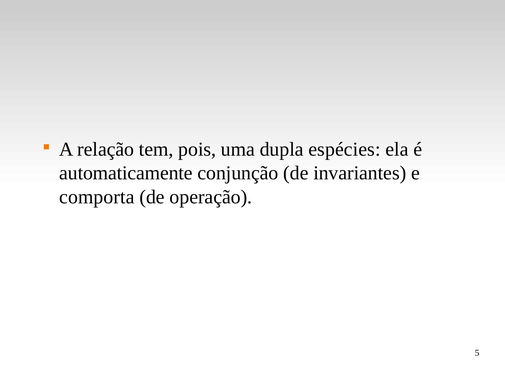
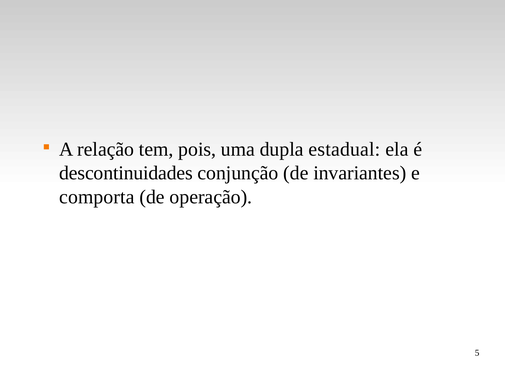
espécies: espécies -> estadual
automaticamente: automaticamente -> descontinuidades
